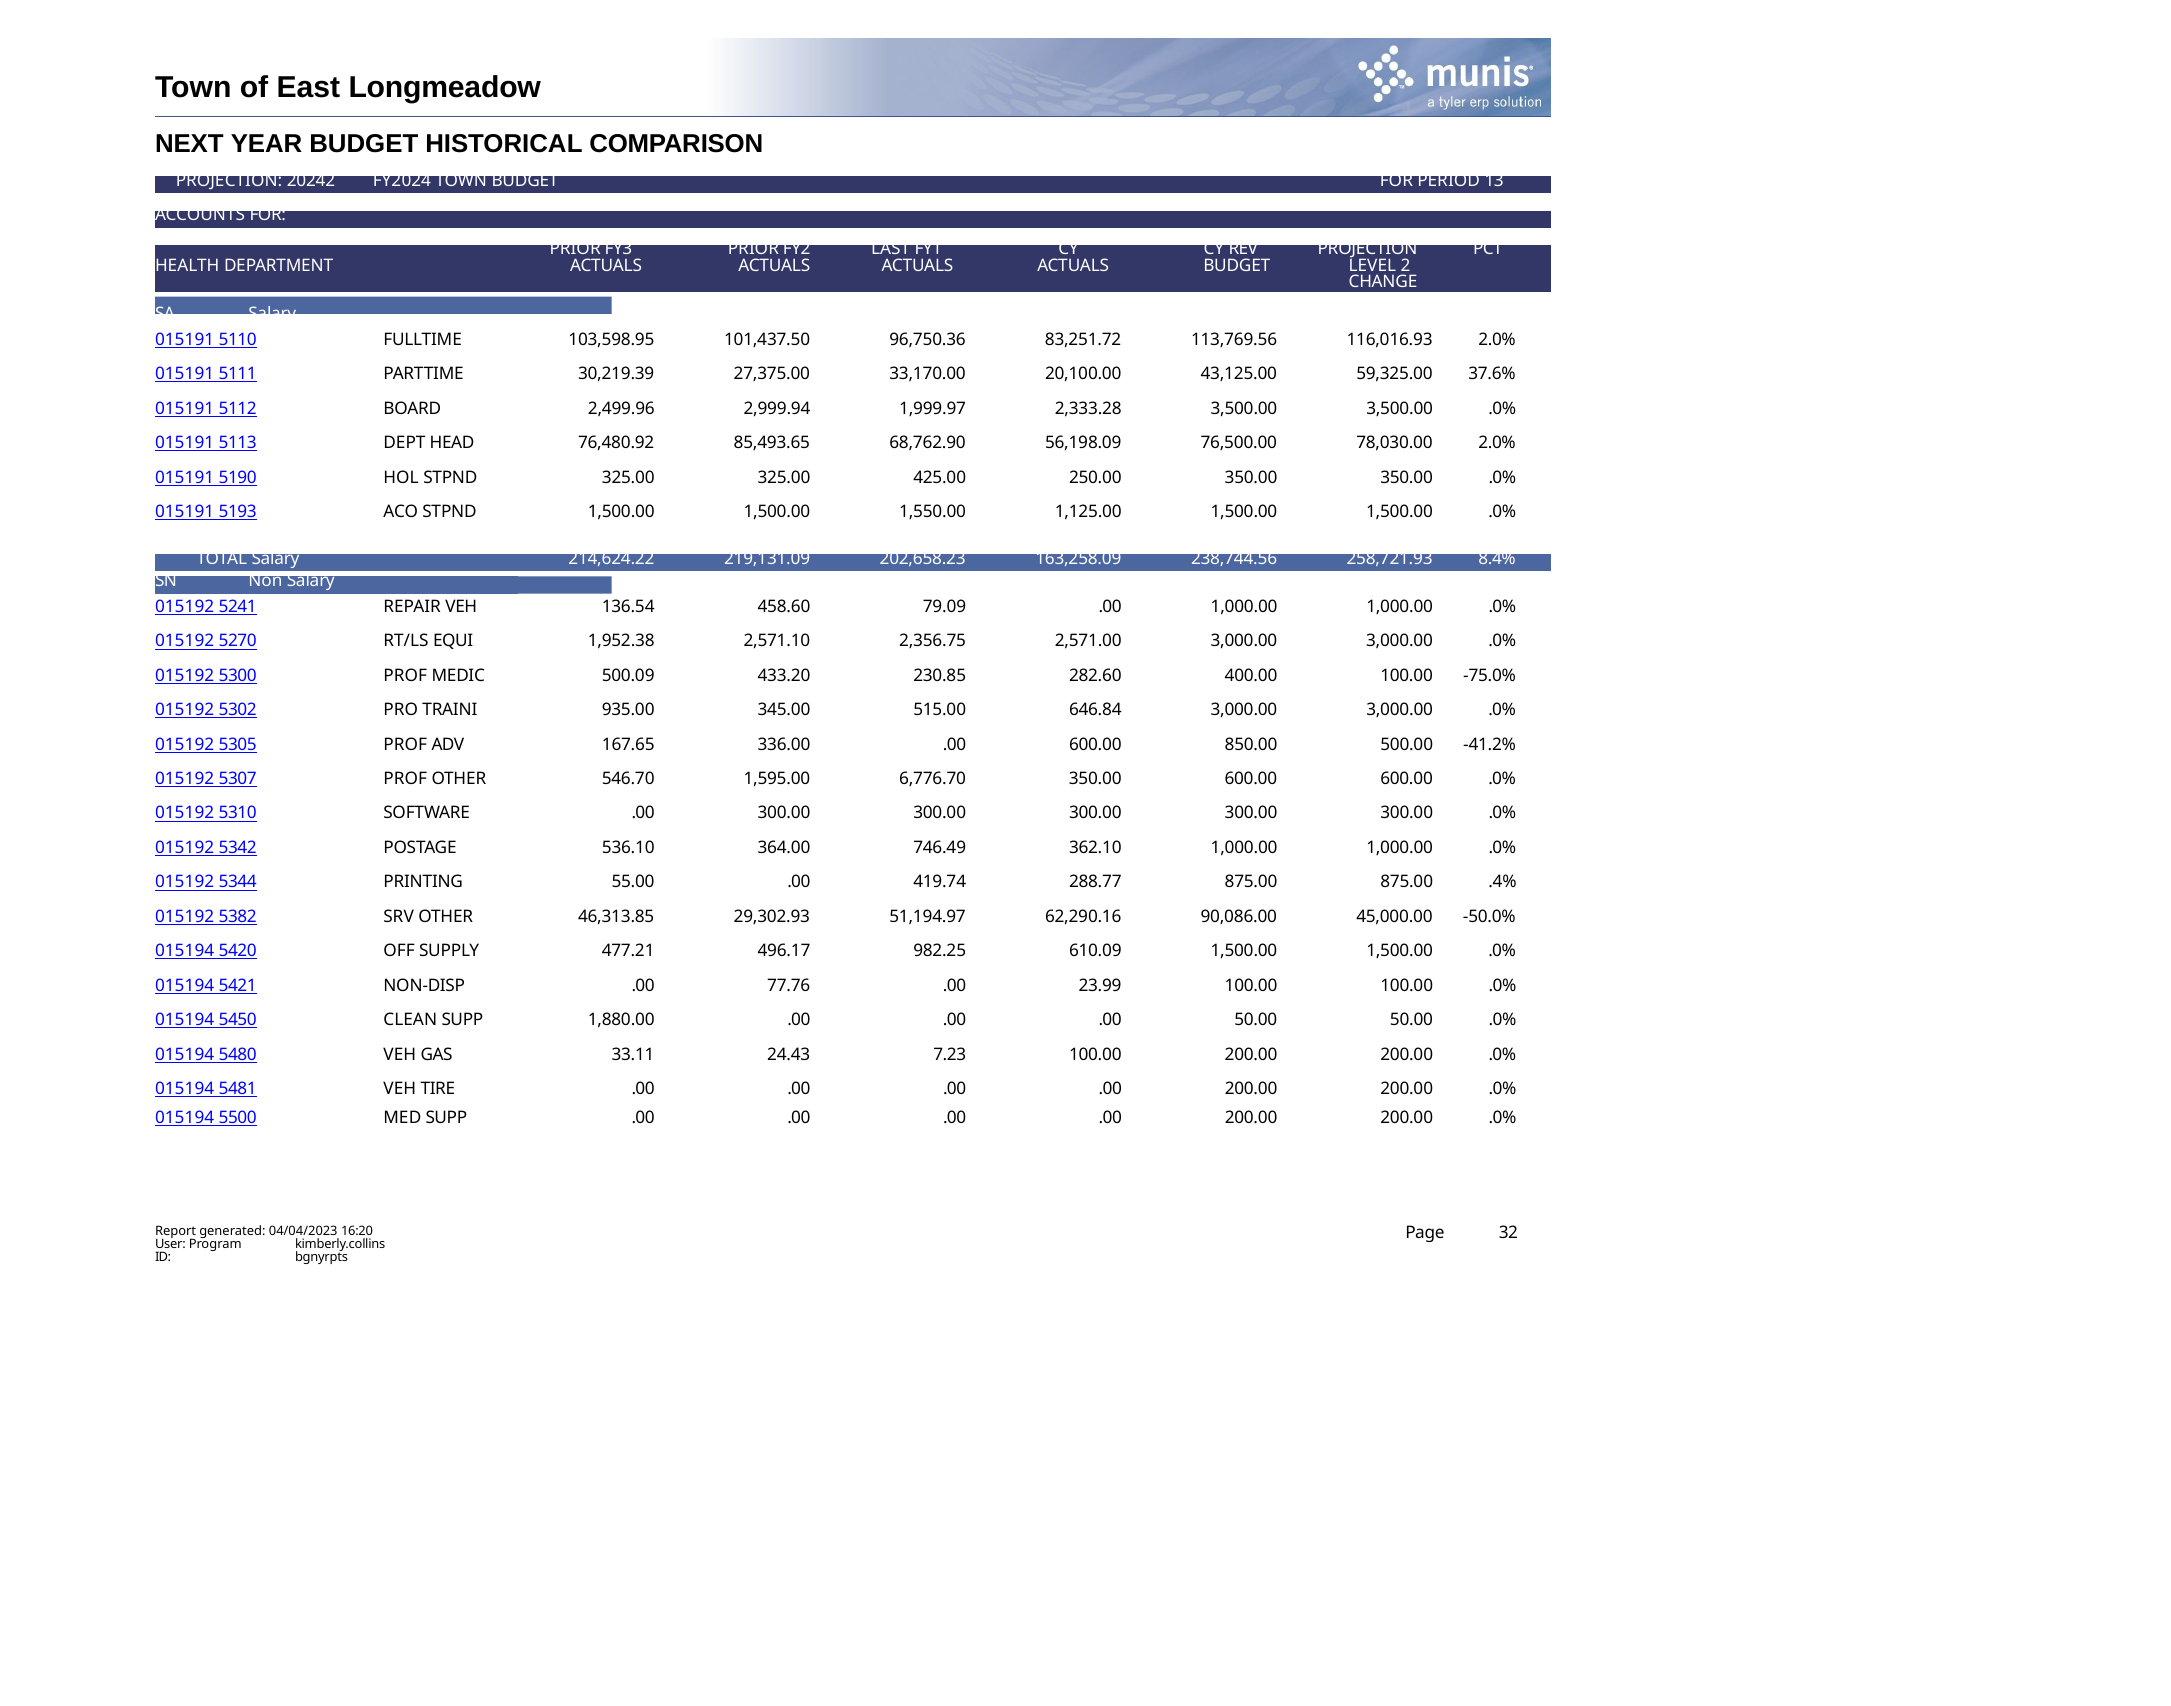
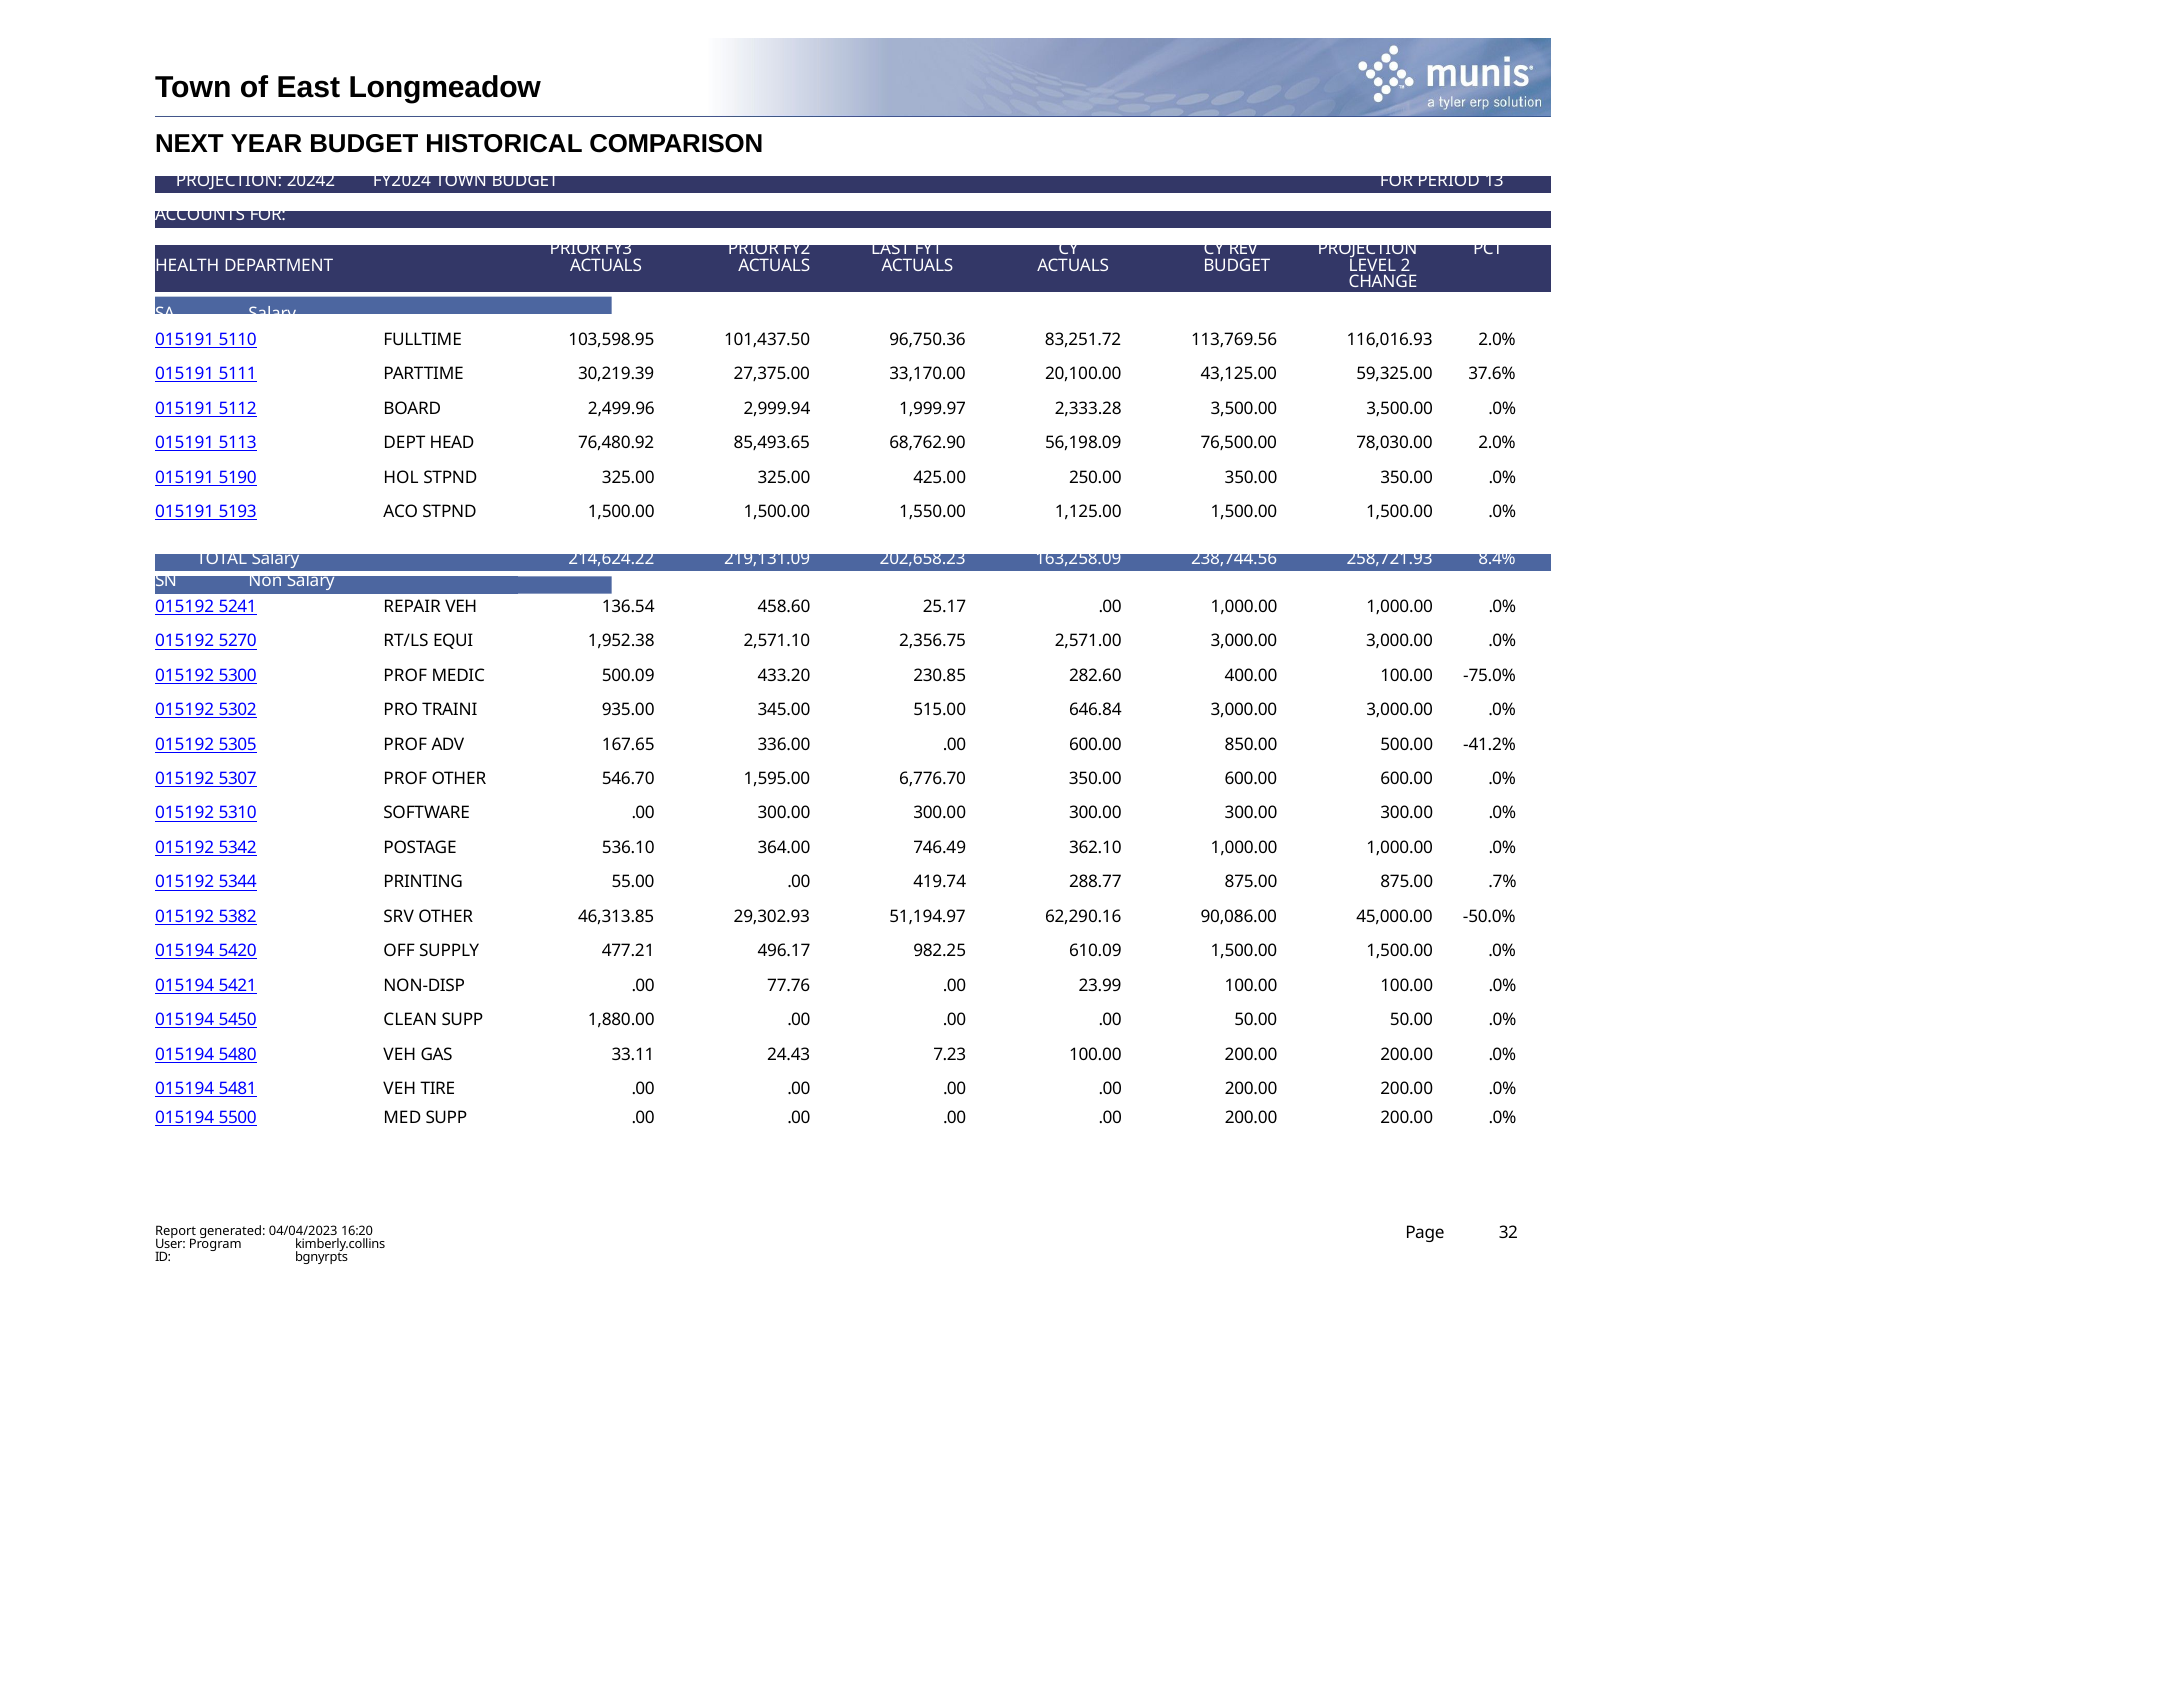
79.09: 79.09 -> 25.17
.4%: .4% -> .7%
